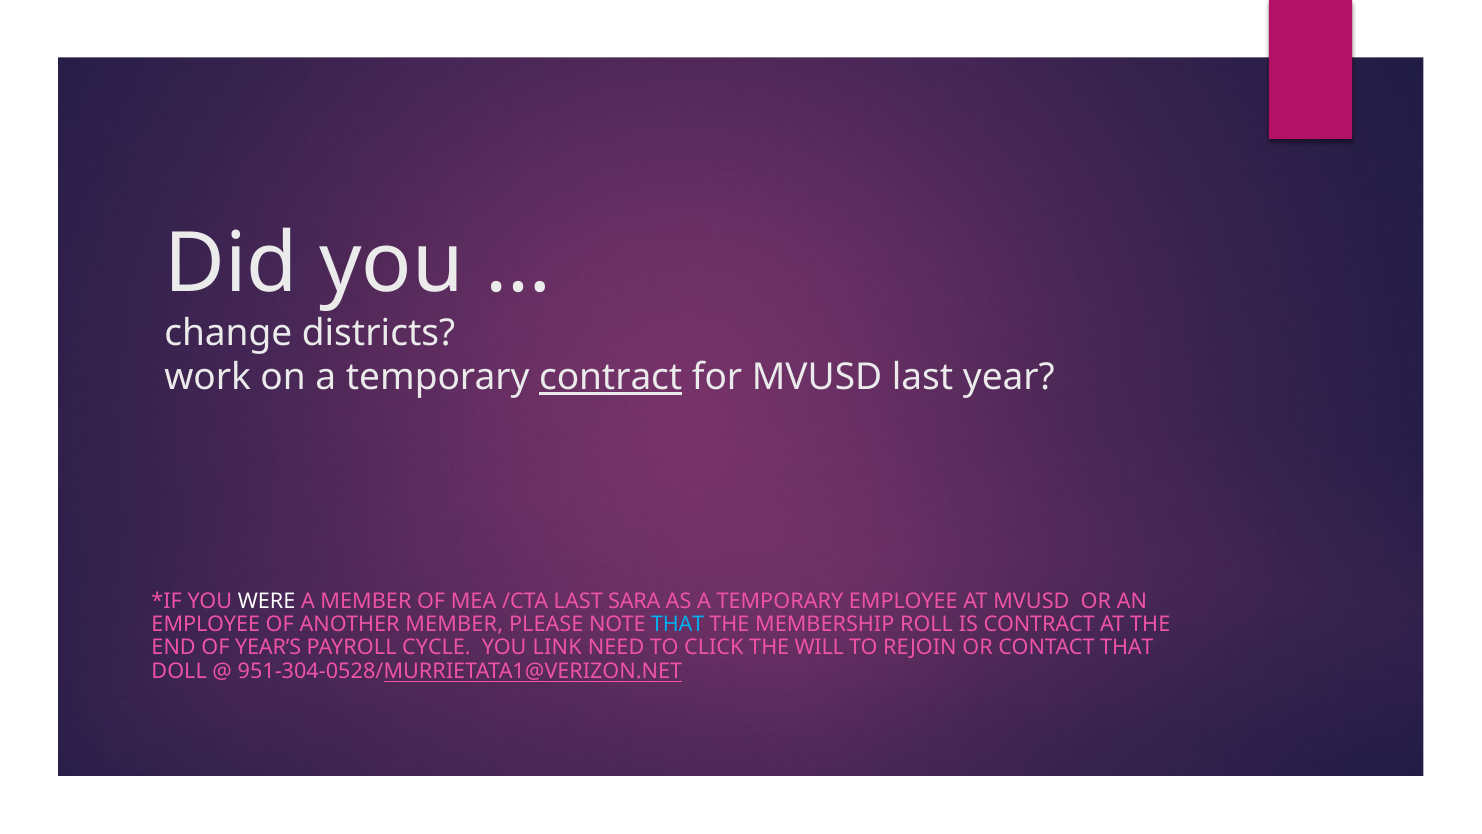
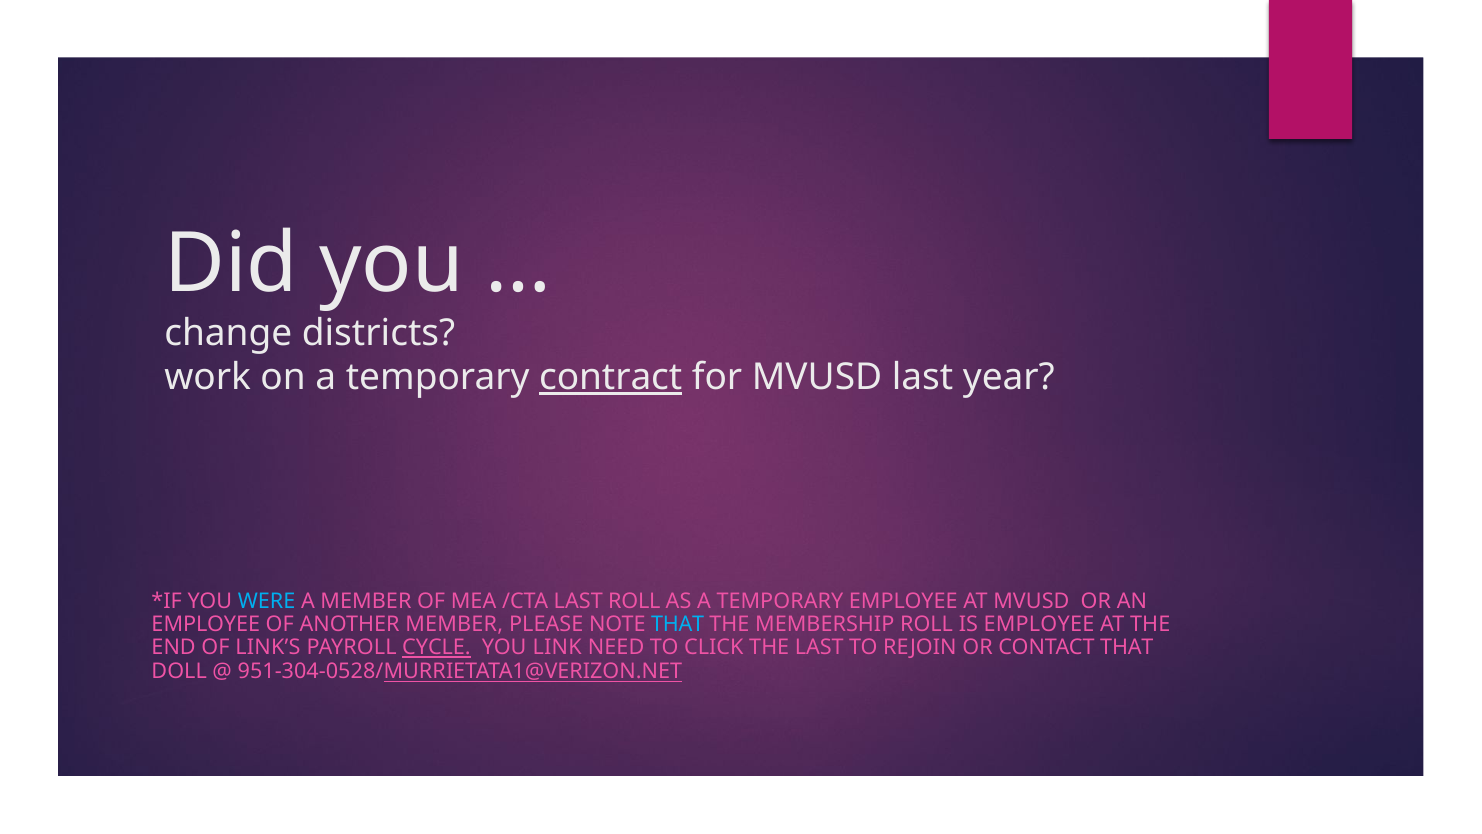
WERE colour: white -> light blue
LAST SARA: SARA -> ROLL
IS CONTRACT: CONTRACT -> EMPLOYEE
YEAR’S: YEAR’S -> LINK’S
CYCLE underline: none -> present
THE WILL: WILL -> LAST
